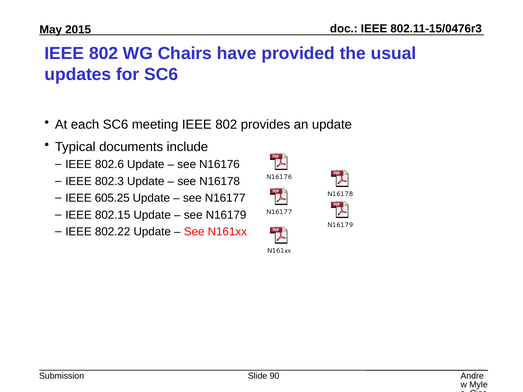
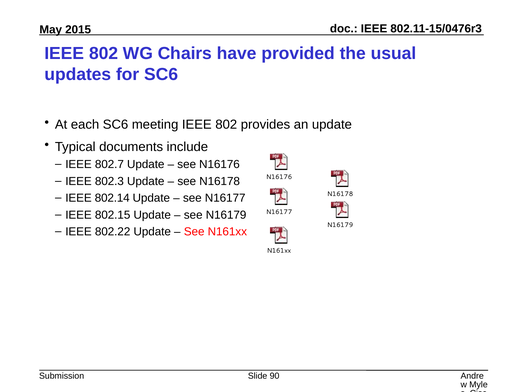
802.6: 802.6 -> 802.7
605.25: 605.25 -> 802.14
